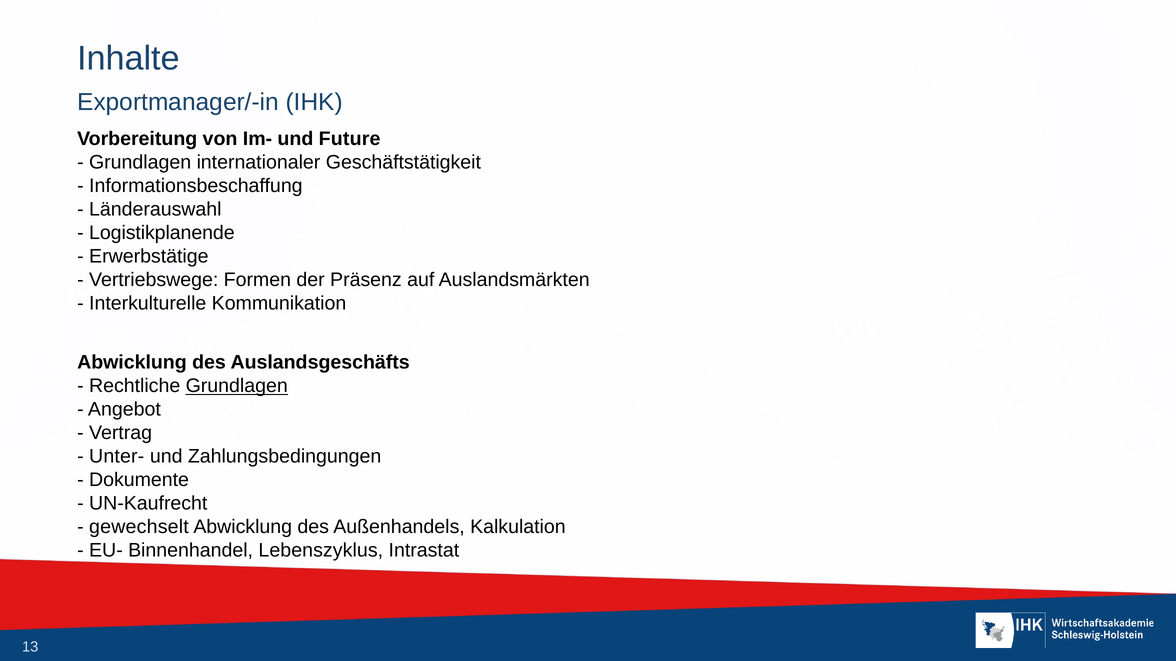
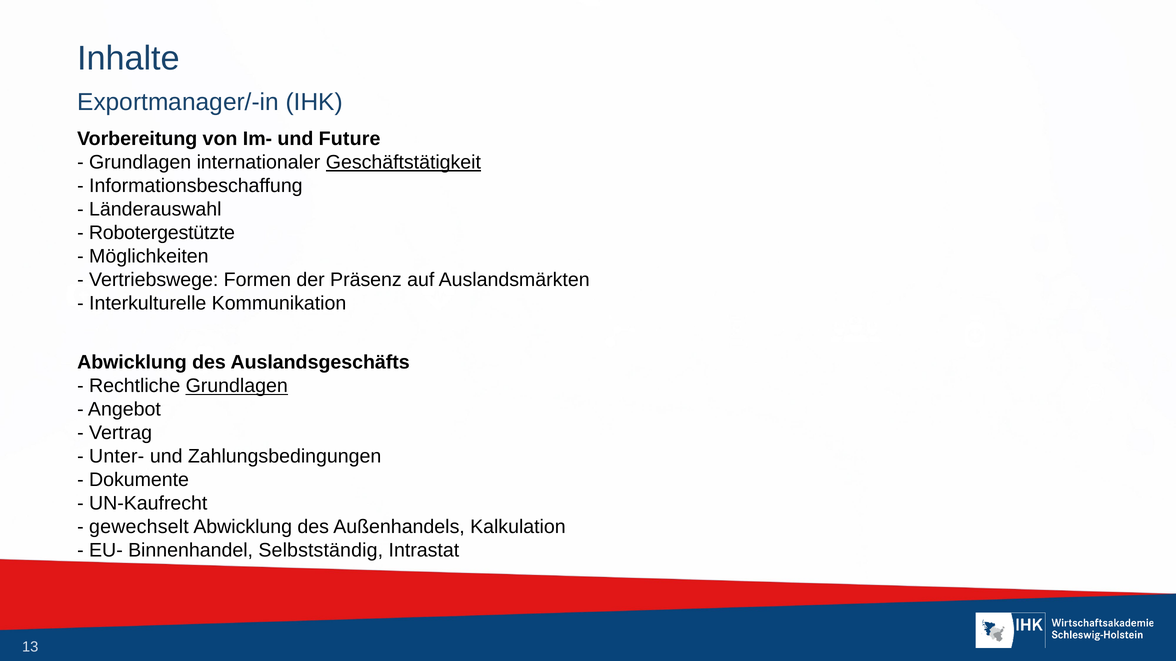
Geschäftstätigkeit underline: none -> present
Logistikplanende: Logistikplanende -> Robotergestützte
Erwerbstätige: Erwerbstätige -> Möglichkeiten
Lebenszyklus: Lebenszyklus -> Selbstständig
